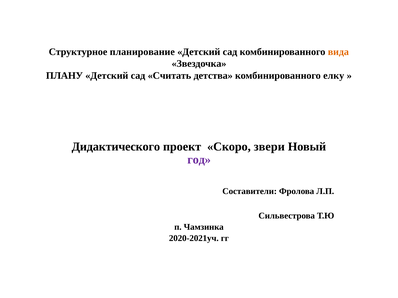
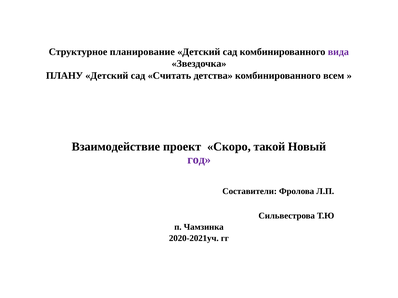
вида colour: orange -> purple
елку: елку -> всем
Дидактического: Дидактического -> Взаимодействие
звери: звери -> такой
